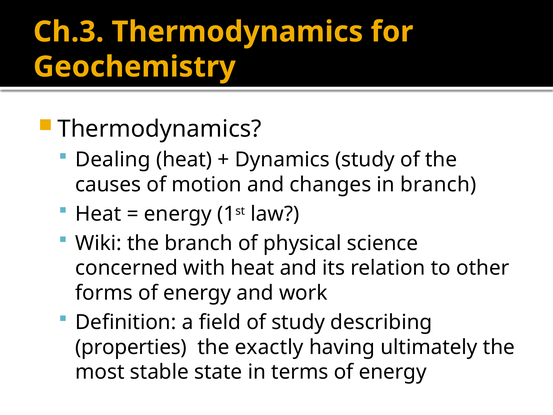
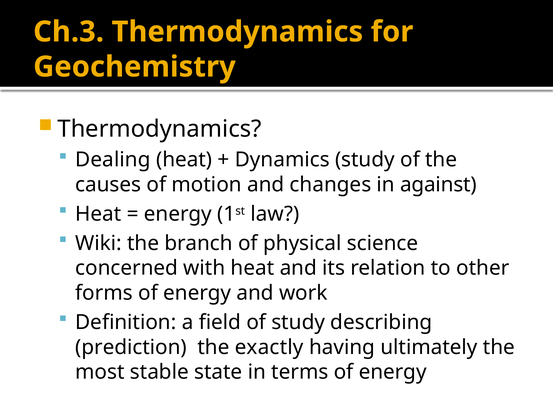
in branch: branch -> against
properties: properties -> prediction
